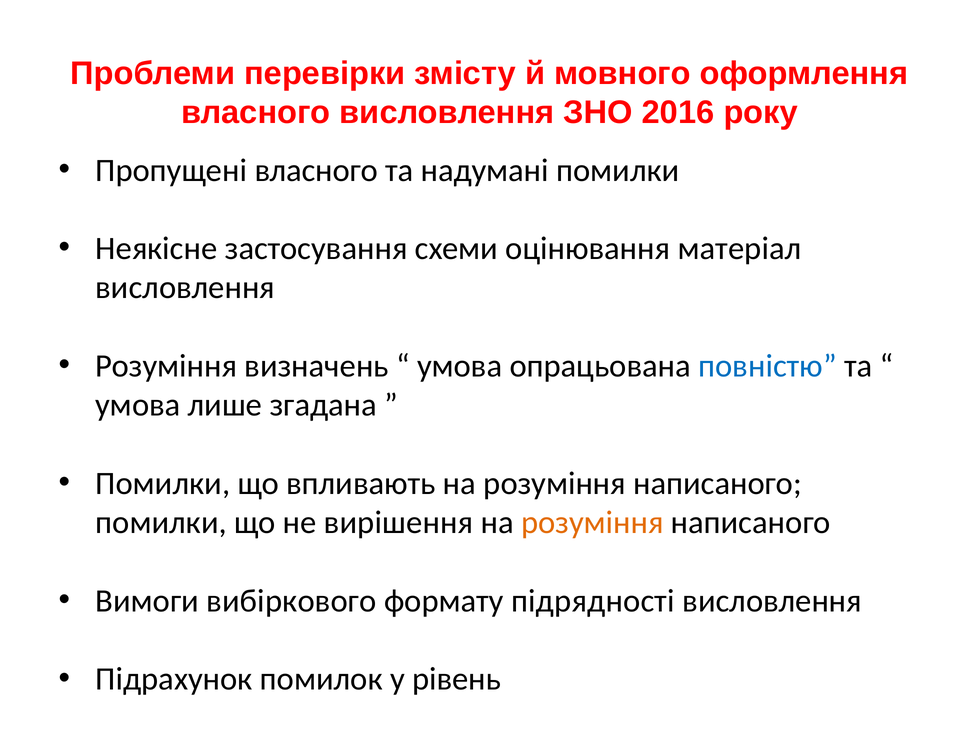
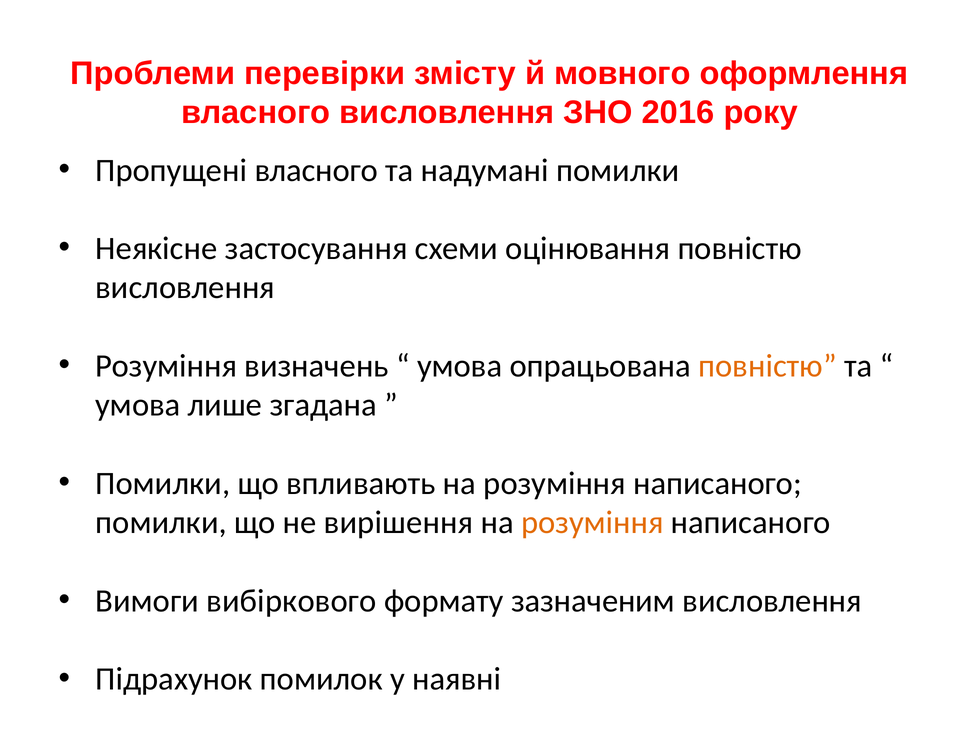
оцінювання матеріал: матеріал -> повністю
повністю at (767, 366) colour: blue -> orange
підрядності: підрядності -> зазначеним
рівень: рівень -> наявні
